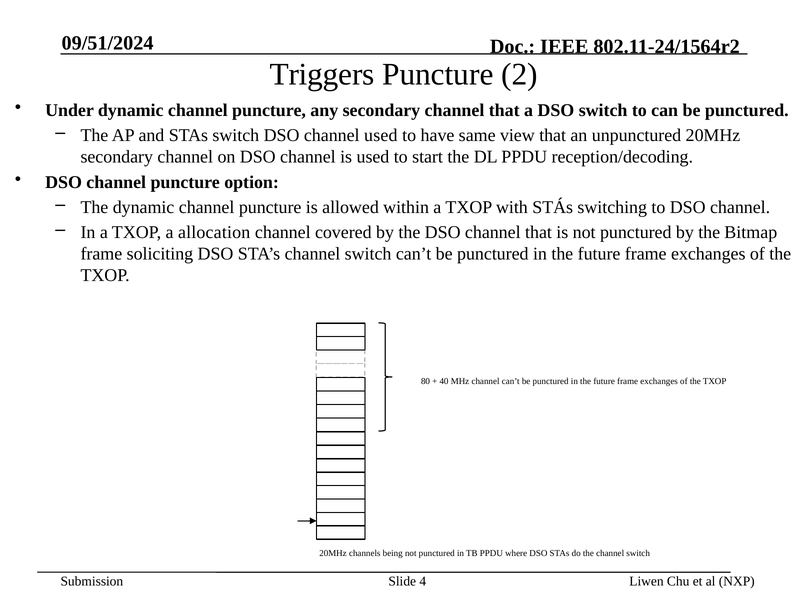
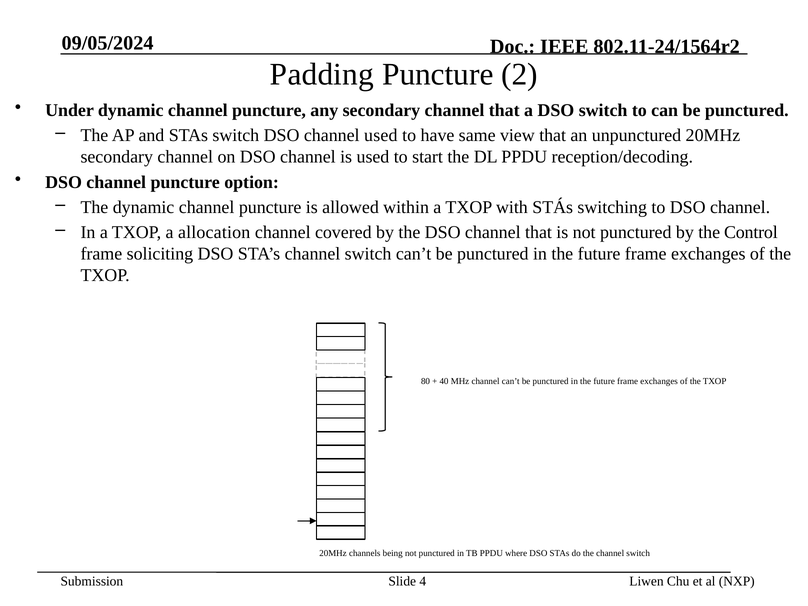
09/51/2024: 09/51/2024 -> 09/05/2024
Triggers: Triggers -> Padding
Bitmap: Bitmap -> Control
